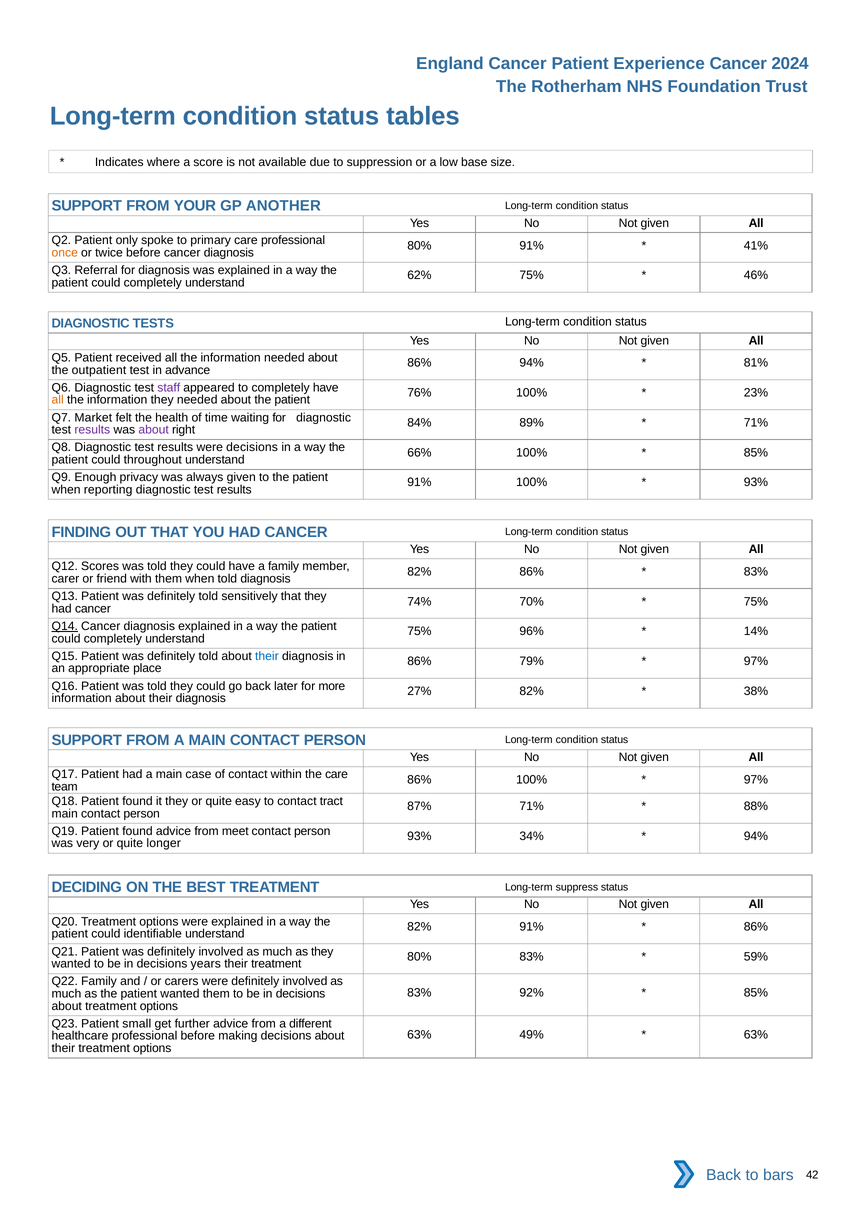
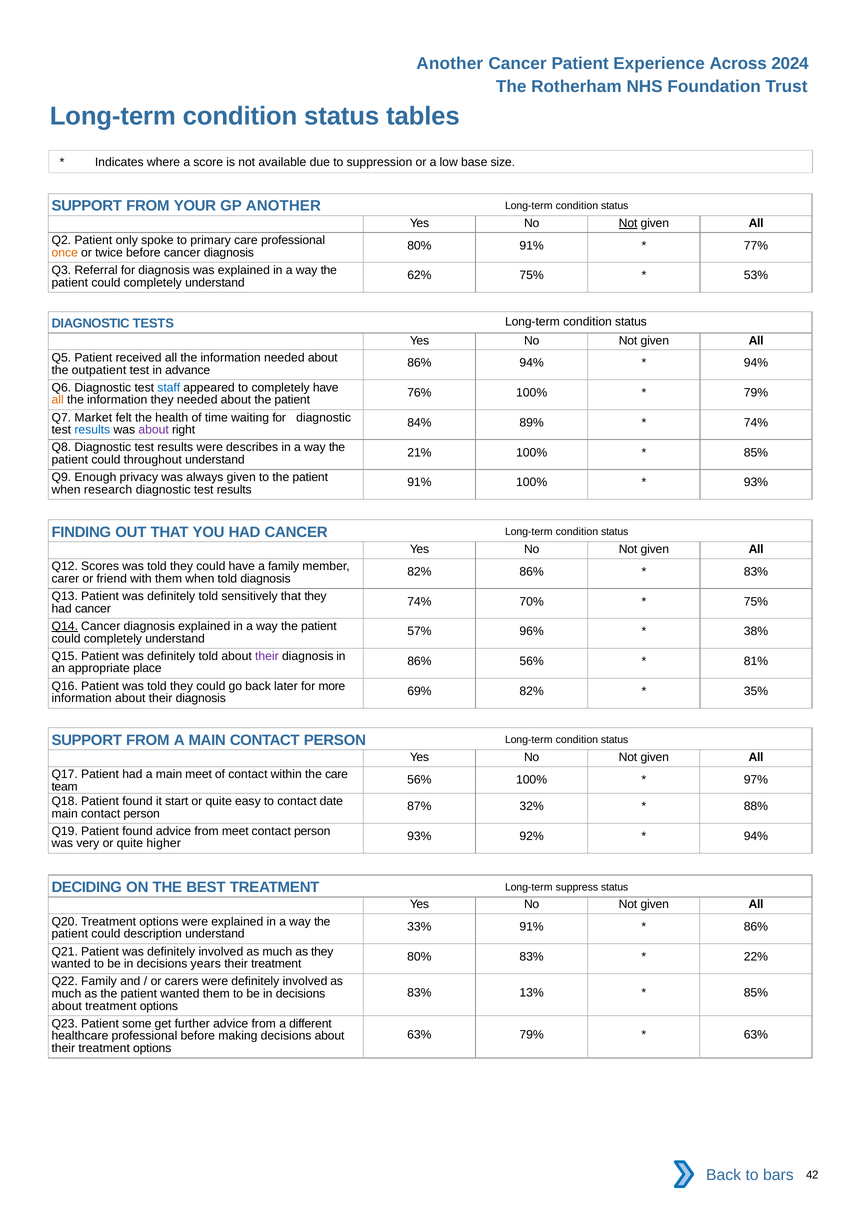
England at (450, 64): England -> Another
Experience Cancer: Cancer -> Across
Not at (628, 223) underline: none -> present
41%: 41% -> 77%
46%: 46% -> 53%
81% at (756, 363): 81% -> 94%
staff colour: purple -> blue
23% at (756, 393): 23% -> 79%
71% at (756, 423): 71% -> 74%
results at (92, 430) colour: purple -> blue
were decisions: decisions -> describes
66%: 66% -> 21%
reporting: reporting -> research
75% at (419, 632): 75% -> 57%
14%: 14% -> 38%
their at (267, 657) colour: blue -> purple
86% 79%: 79% -> 56%
97% at (756, 662): 97% -> 81%
27%: 27% -> 69%
38%: 38% -> 35%
main case: case -> meet
86% at (419, 780): 86% -> 56%
it they: they -> start
tract: tract -> date
87% 71%: 71% -> 32%
34%: 34% -> 92%
longer: longer -> higher
82% at (419, 927): 82% -> 33%
identifiable: identifiable -> description
59%: 59% -> 22%
92%: 92% -> 13%
small: small -> some
63% 49%: 49% -> 79%
